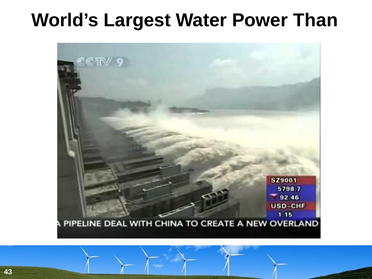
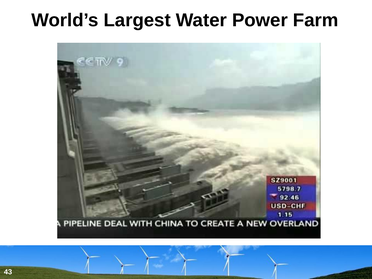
Than: Than -> Farm
